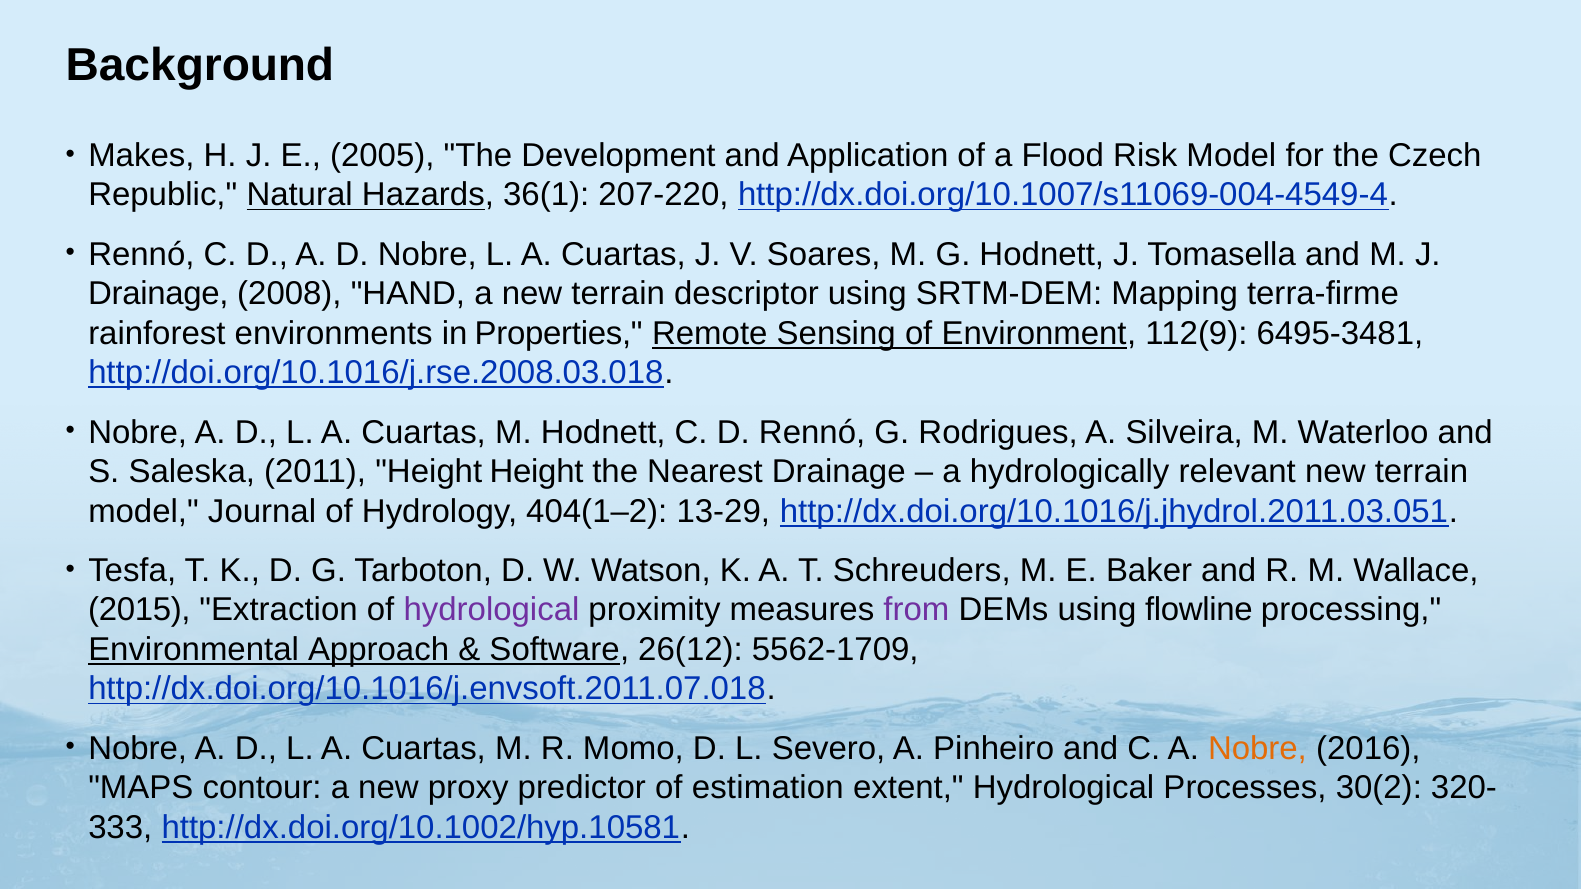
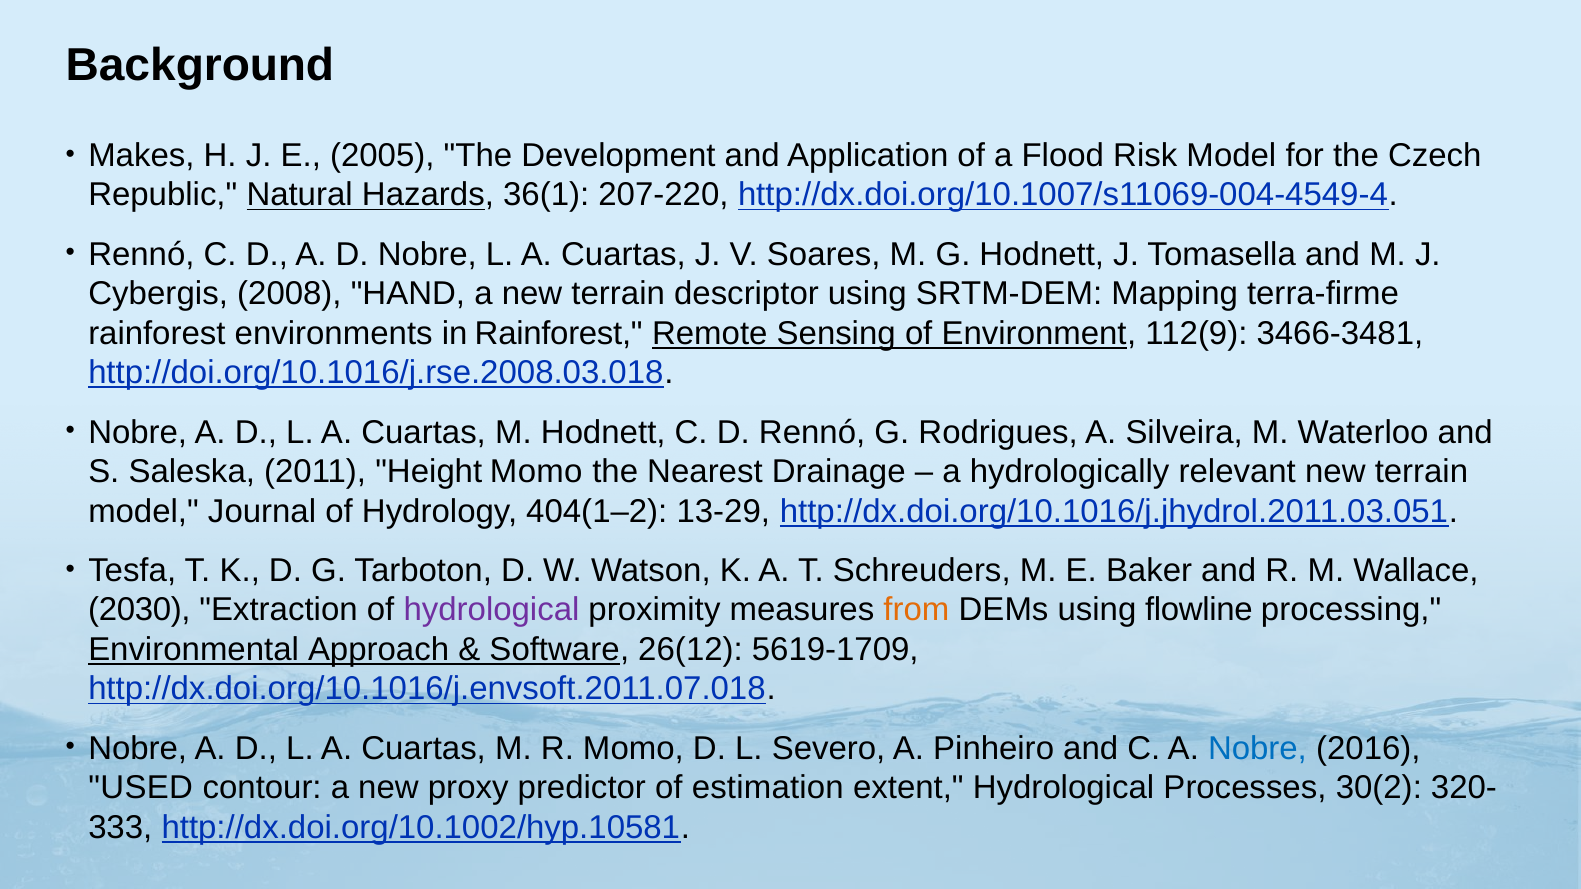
Drainage at (158, 294): Drainage -> Cybergis
in Properties: Properties -> Rainforest
6495-3481: 6495-3481 -> 3466-3481
Height Height: Height -> Momo
2015: 2015 -> 2030
from colour: purple -> orange
5562-1709: 5562-1709 -> 5619-1709
Nobre at (1257, 749) colour: orange -> blue
MAPS: MAPS -> USED
